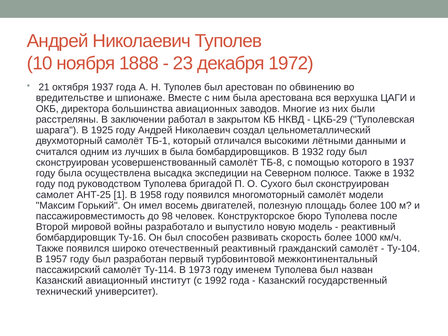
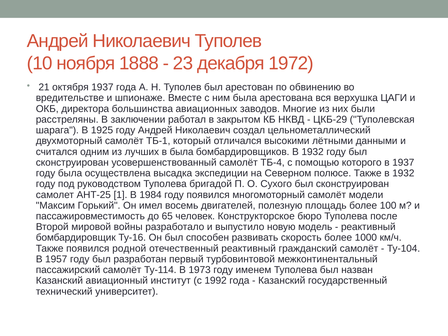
ТБ-8: ТБ-8 -> ТБ-4
1958: 1958 -> 1984
98: 98 -> 65
широко: широко -> родной
